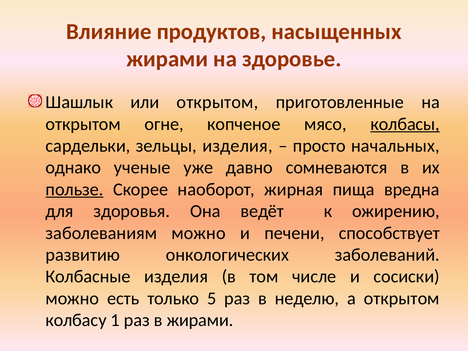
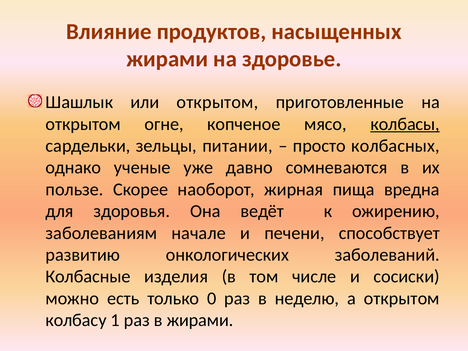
зельцы изделия: изделия -> питании
начальных: начальных -> колбасных
пользе underline: present -> none
заболеваниям можно: можно -> начале
5: 5 -> 0
